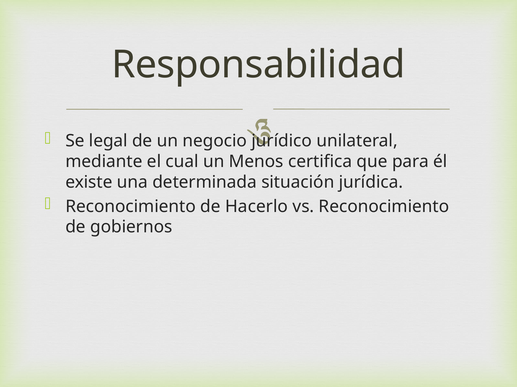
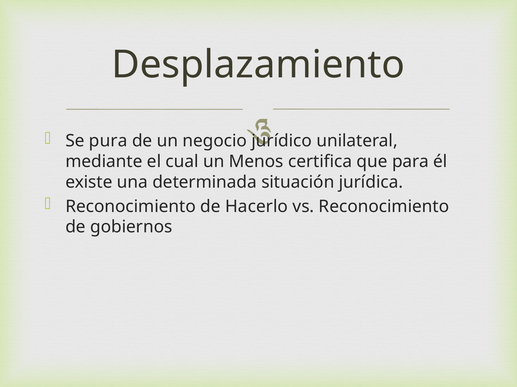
Responsabilidad: Responsabilidad -> Desplazamiento
legal: legal -> pura
